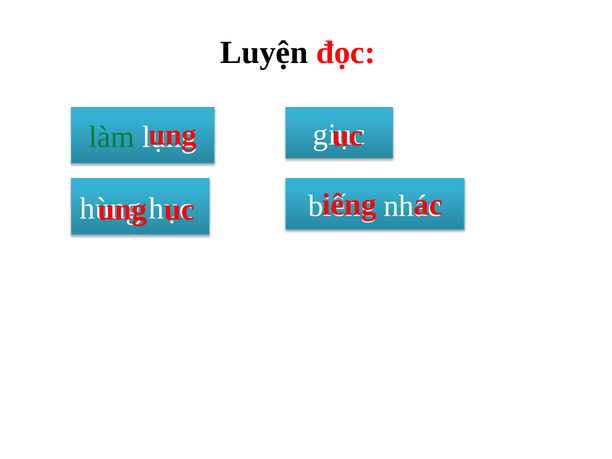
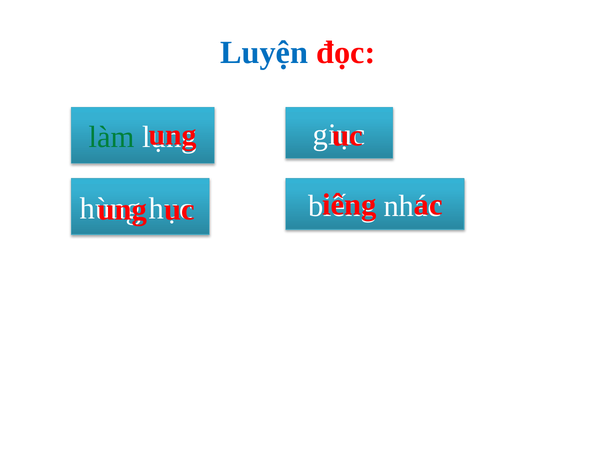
Luyện colour: black -> blue
